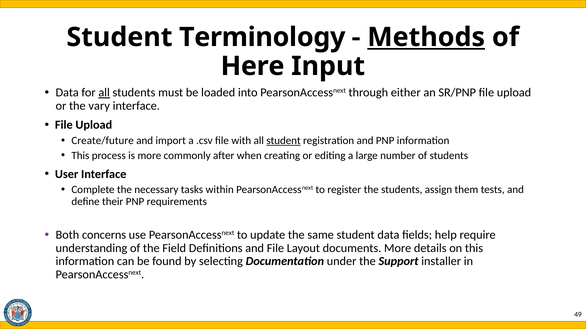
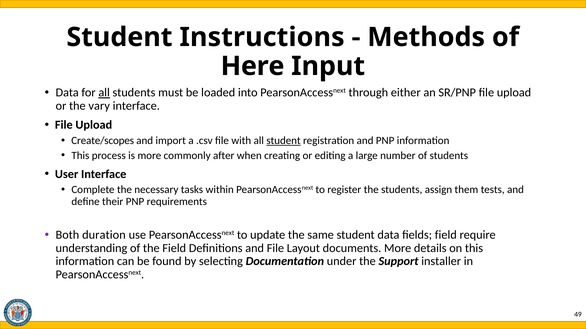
Terminology: Terminology -> Instructions
Methods underline: present -> none
Create/future: Create/future -> Create/scopes
concerns: concerns -> duration
fields help: help -> field
